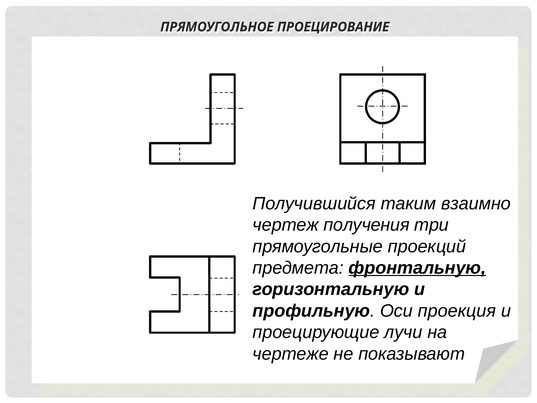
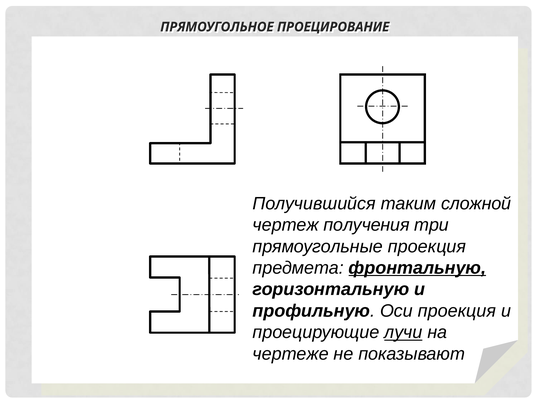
взаимно: взаимно -> сложной
прямоугольные проекций: проекций -> проекция
лучи underline: none -> present
